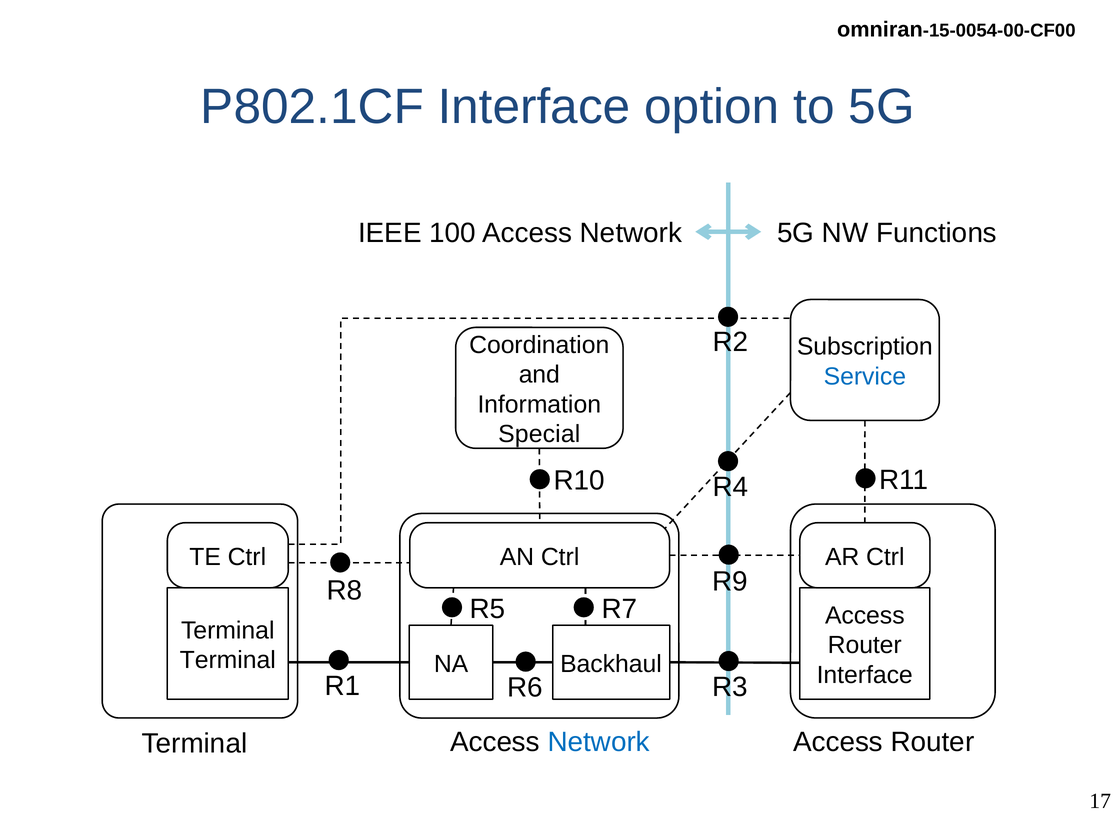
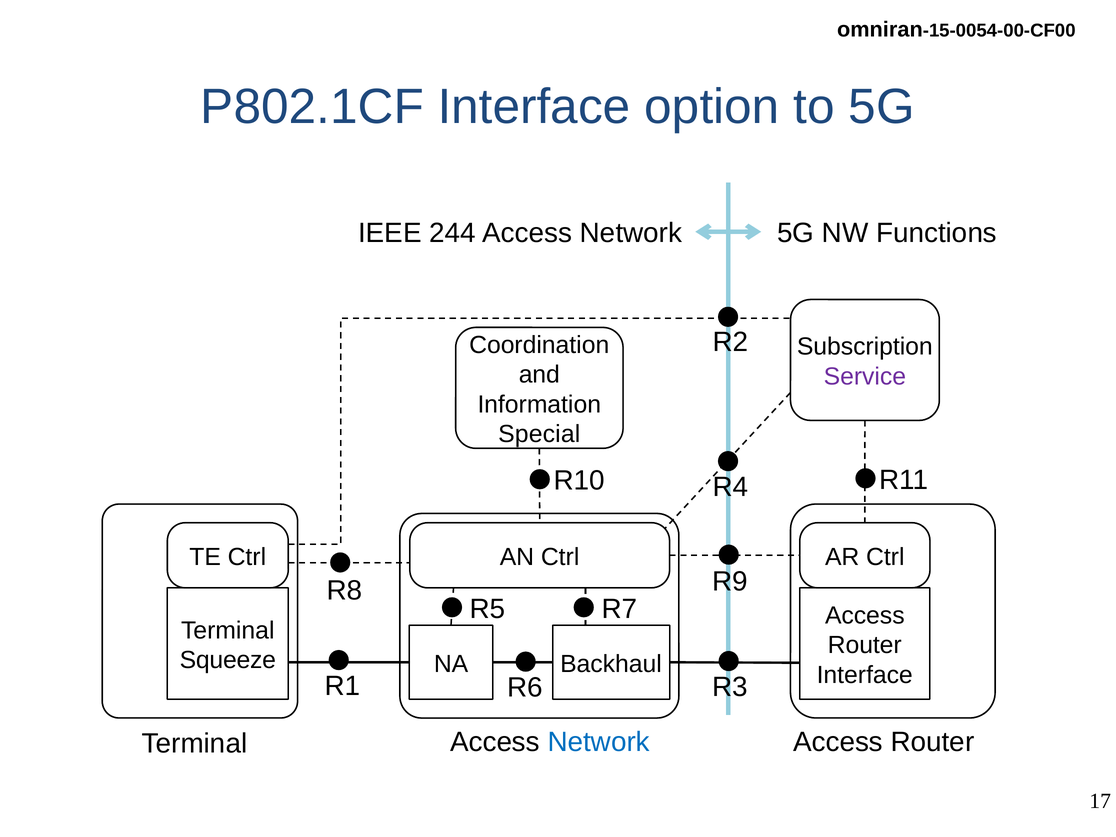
100: 100 -> 244
Service colour: blue -> purple
Terminal at (228, 660): Terminal -> Squeeze
